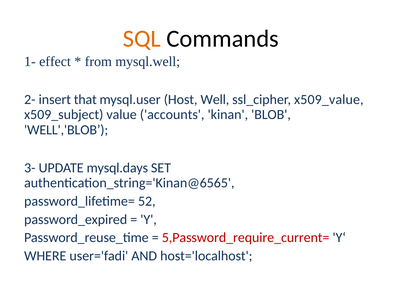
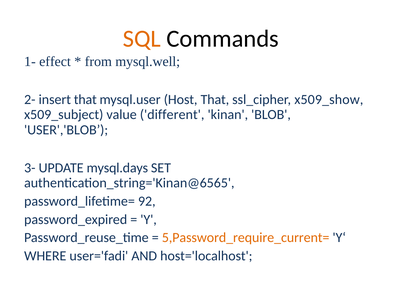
Host Well: Well -> That
x509_value: x509_value -> x509_show
accounts: accounts -> different
WELL','BLOB: WELL','BLOB -> USER','BLOB
52: 52 -> 92
5,Password_require_current= colour: red -> orange
